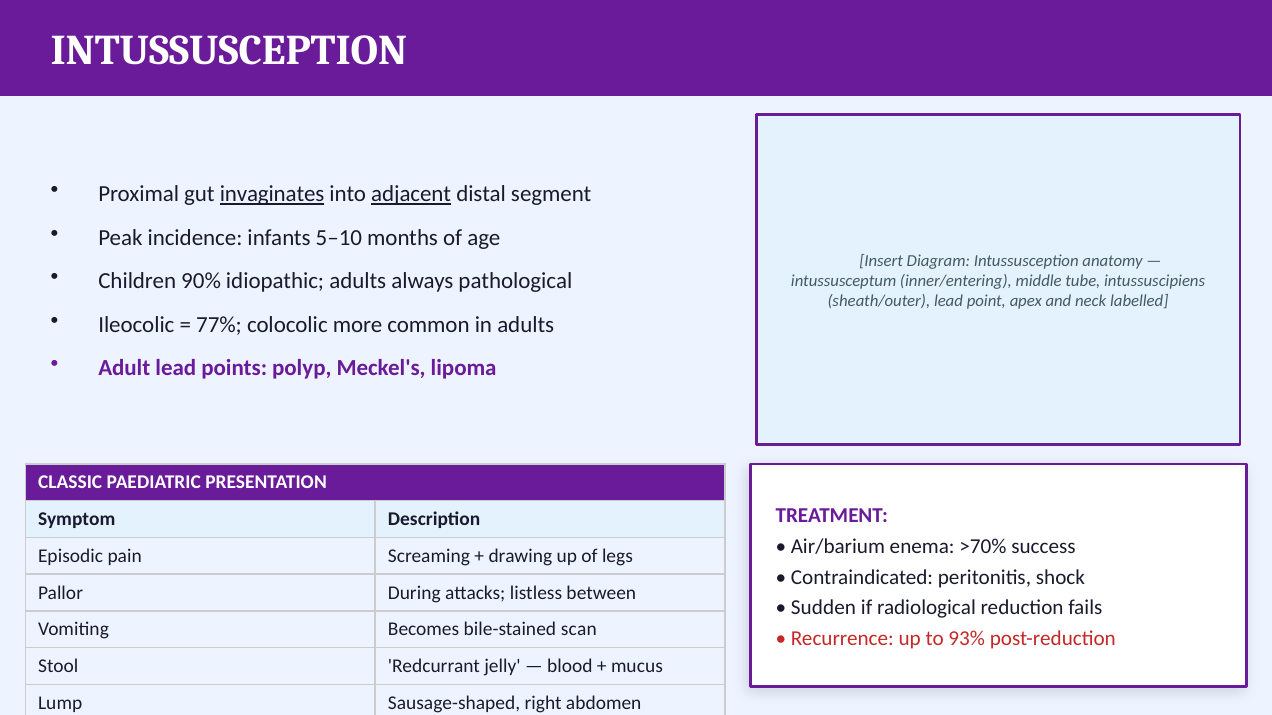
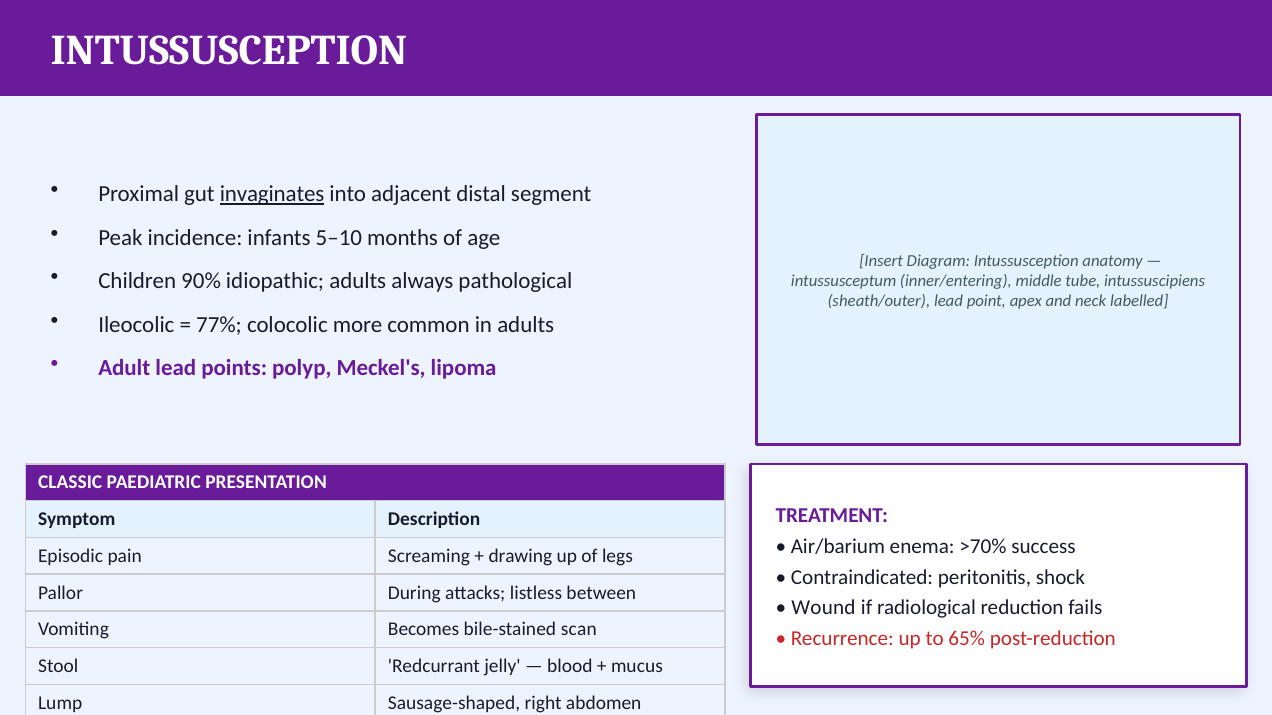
adjacent underline: present -> none
Sudden: Sudden -> Wound
93%: 93% -> 65%
